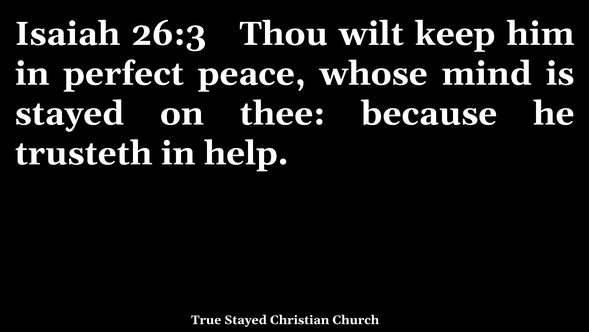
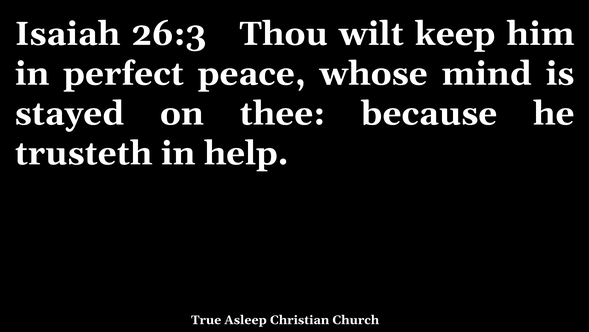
True Stayed: Stayed -> Asleep
